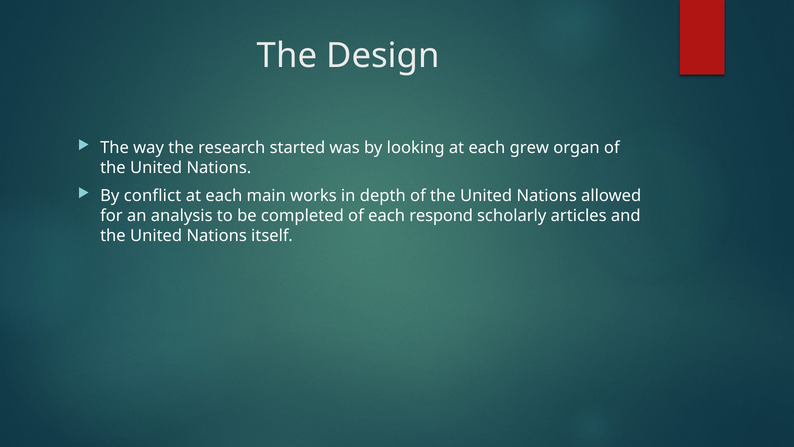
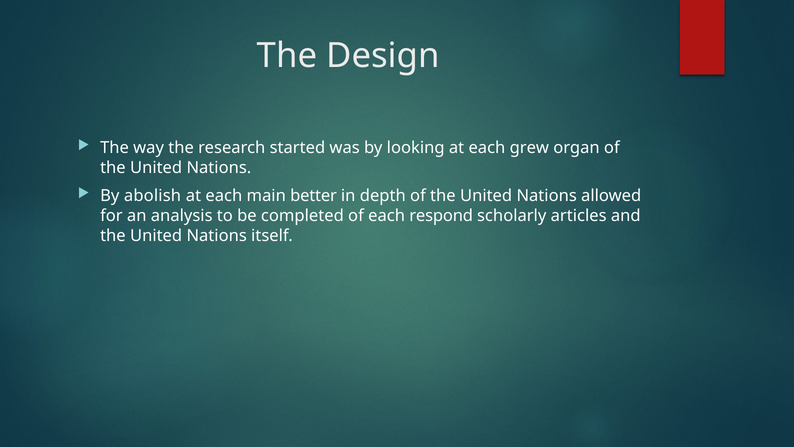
conflict: conflict -> abolish
works: works -> better
